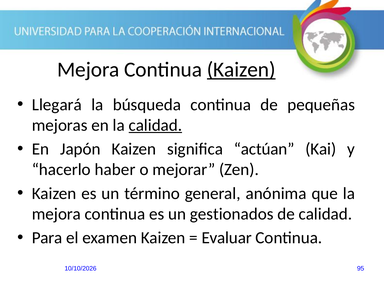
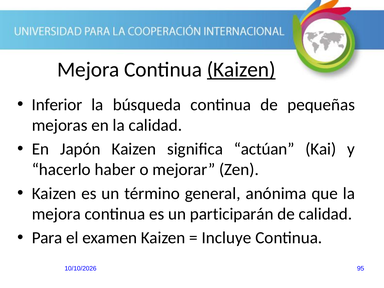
Llegará: Llegará -> Inferior
calidad at (155, 125) underline: present -> none
gestionados: gestionados -> participarán
Evaluar: Evaluar -> Incluye
